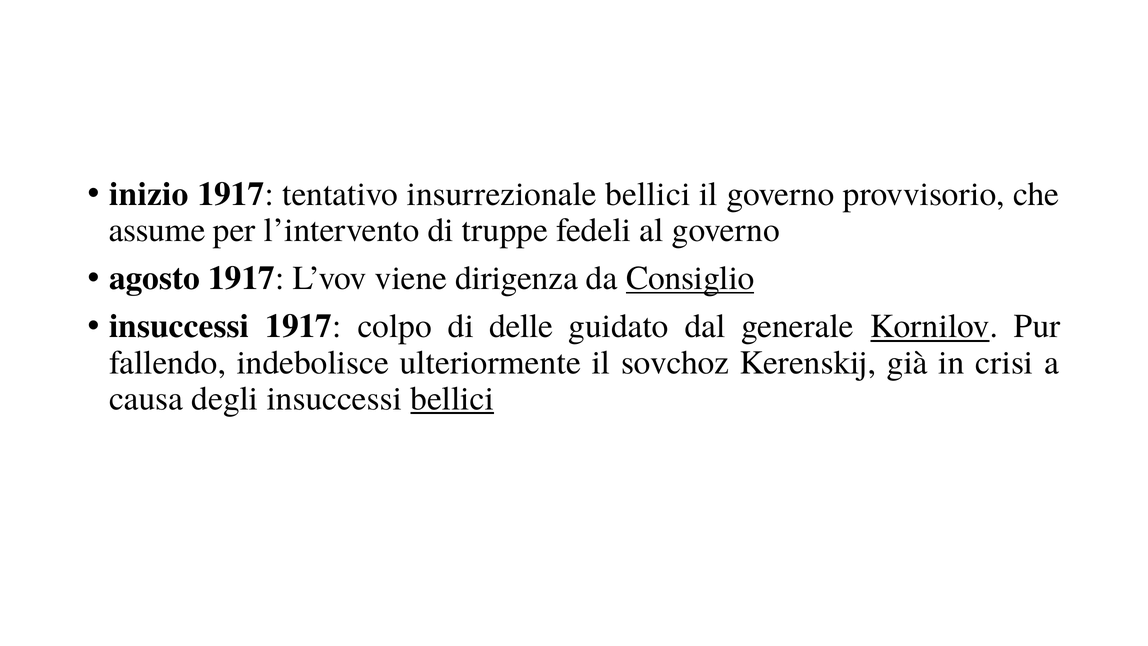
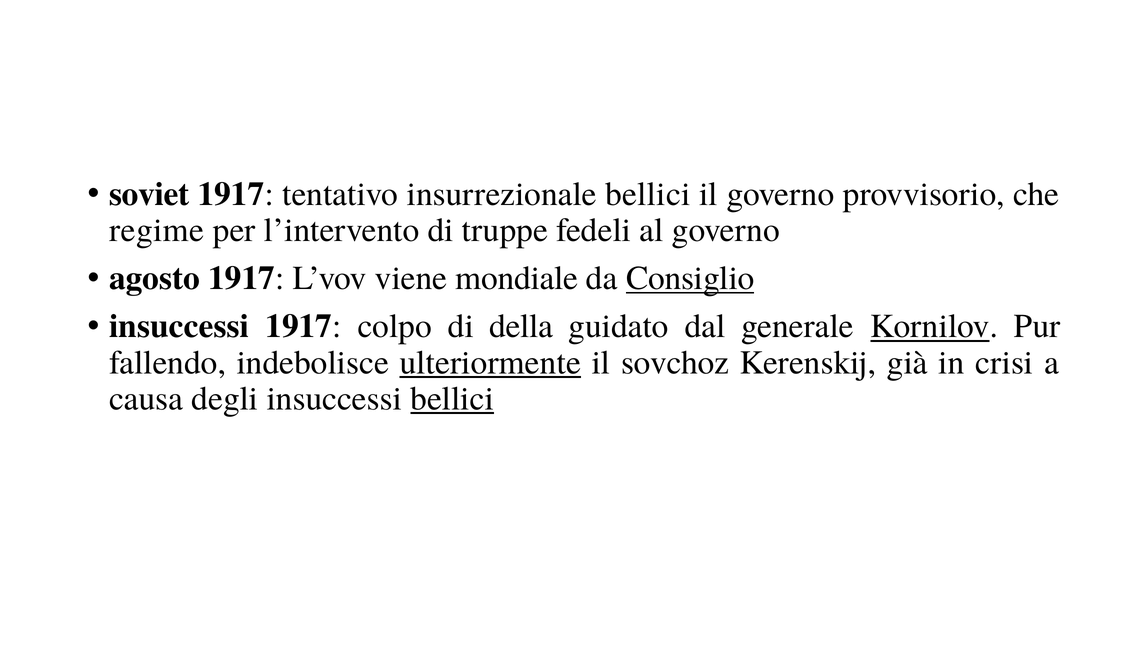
inizio: inizio -> soviet
assume: assume -> regime
dirigenza: dirigenza -> mondiale
delle: delle -> della
ulteriormente underline: none -> present
